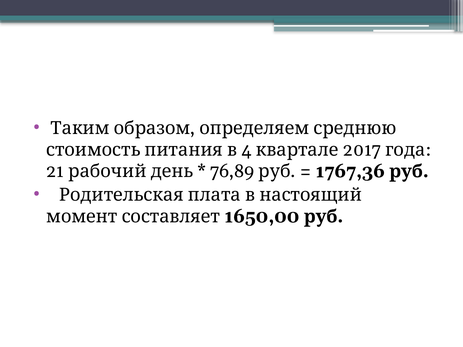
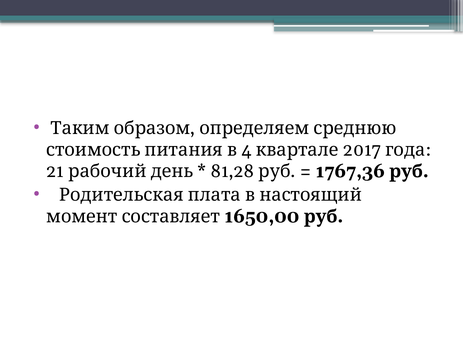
76,89: 76,89 -> 81,28
